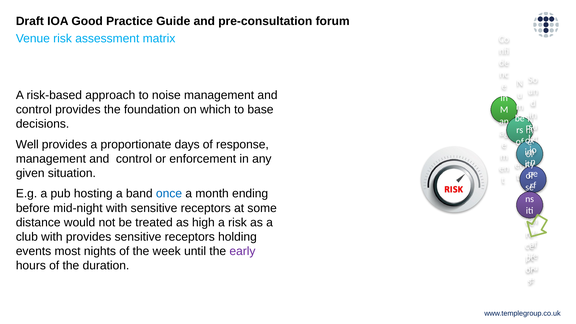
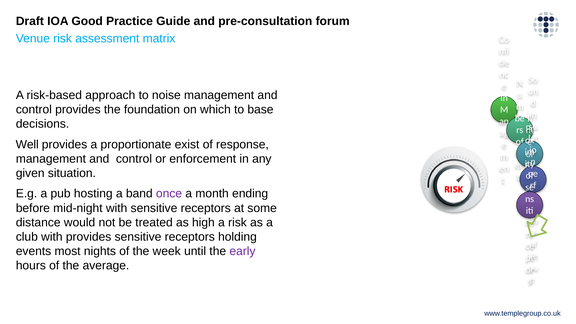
days: days -> exist
once colour: blue -> purple
duration: duration -> average
